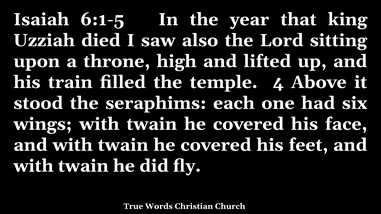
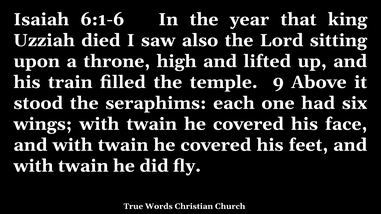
6:1-5: 6:1-5 -> 6:1-6
4: 4 -> 9
